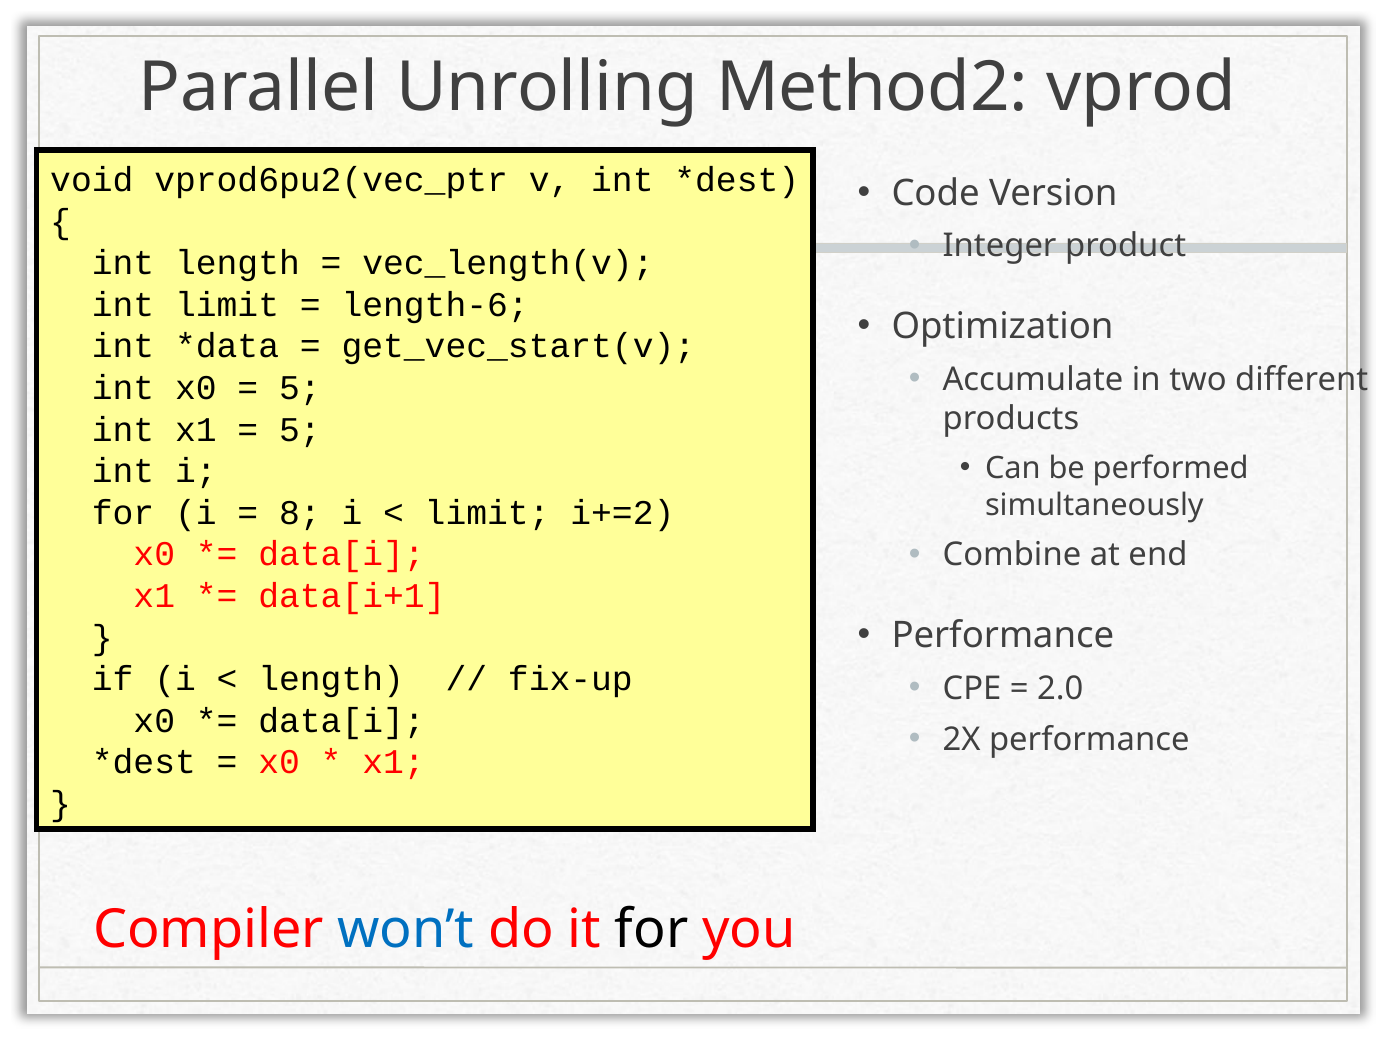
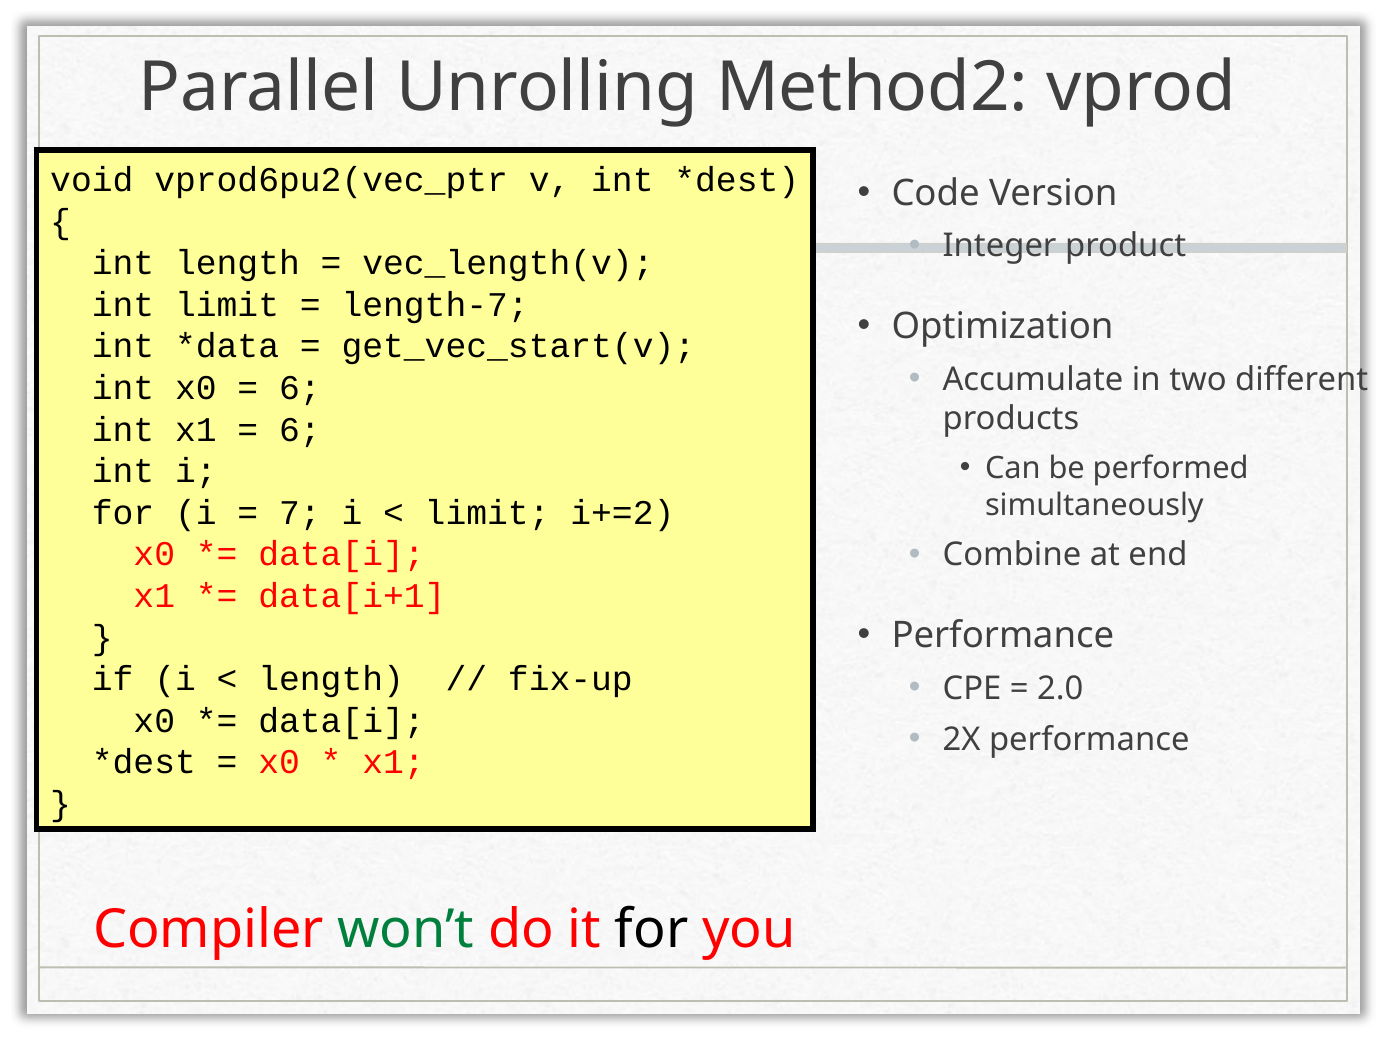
length-6: length-6 -> length-7
5 at (300, 388): 5 -> 6
5 at (300, 430): 5 -> 6
8: 8 -> 7
won’t colour: blue -> green
